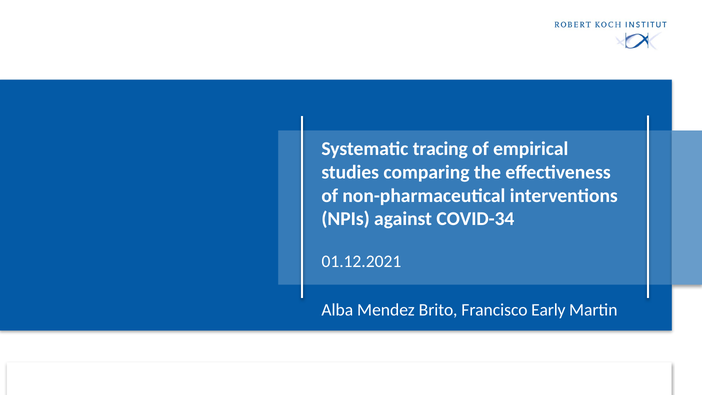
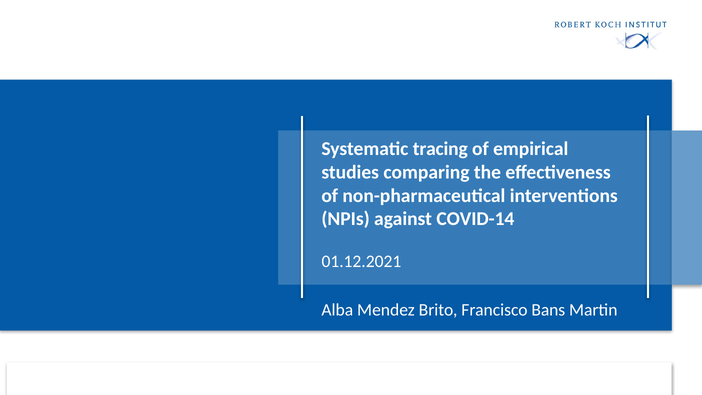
COVID-34: COVID-34 -> COVID-14
Early: Early -> Bans
